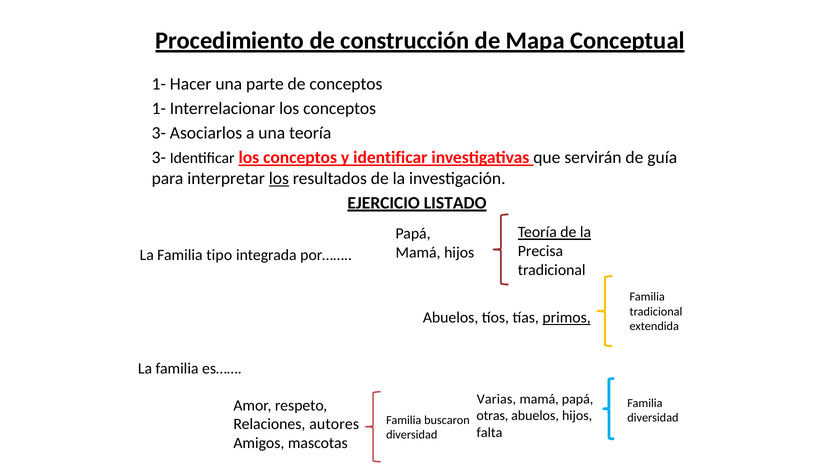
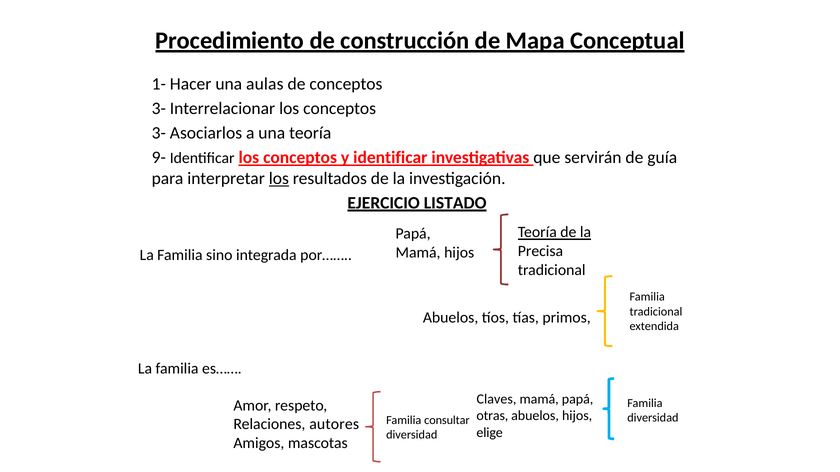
parte: parte -> aulas
1- at (159, 109): 1- -> 3-
3- at (159, 158): 3- -> 9-
tipo: tipo -> sino
primos underline: present -> none
Varias: Varias -> Claves
buscaron: buscaron -> consultar
falta: falta -> elige
